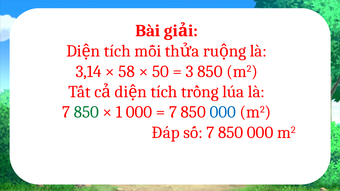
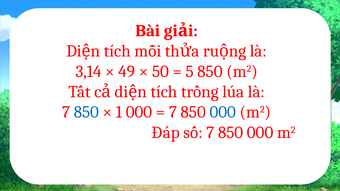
58: 58 -> 49
3: 3 -> 5
850 at (86, 112) colour: green -> blue
